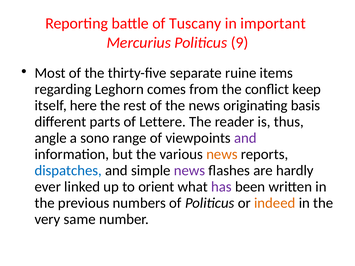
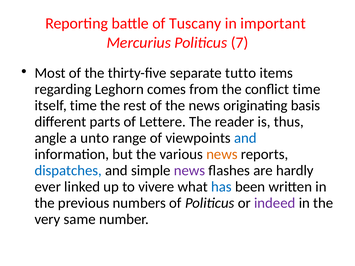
9: 9 -> 7
ruine: ruine -> tutto
conflict keep: keep -> time
itself here: here -> time
sono: sono -> unto
and at (245, 138) colour: purple -> blue
orient: orient -> vivere
has colour: purple -> blue
indeed colour: orange -> purple
